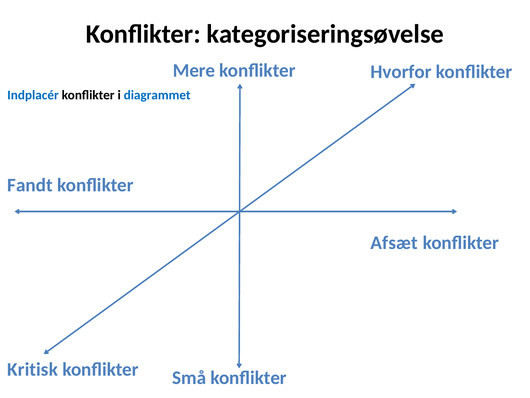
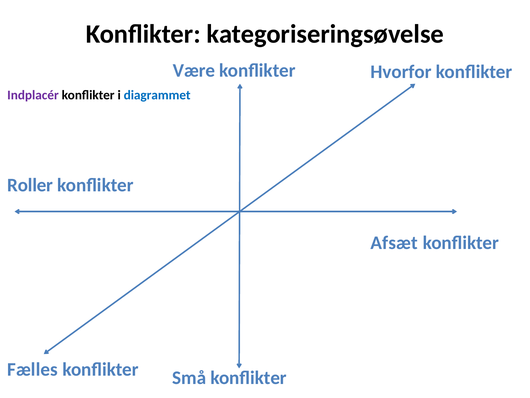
Mere: Mere -> Være
Indplacér colour: blue -> purple
Fandt: Fandt -> Roller
Kritisk: Kritisk -> Fælles
